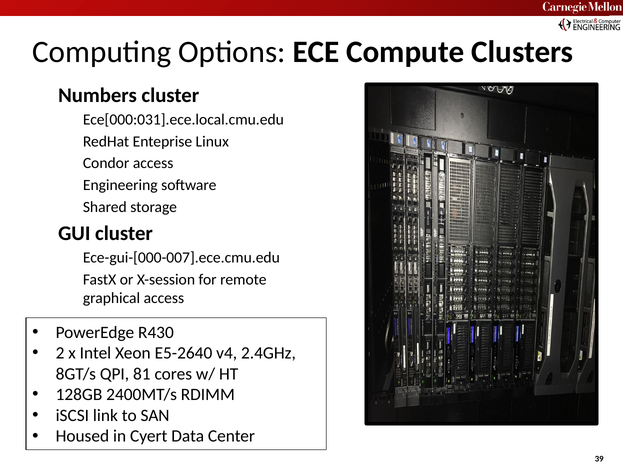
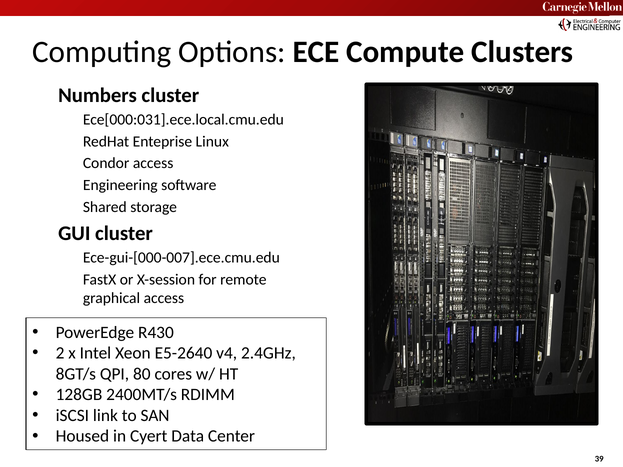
81: 81 -> 80
